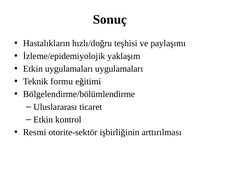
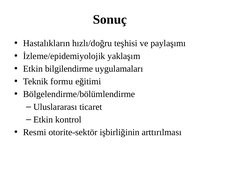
Etkin uygulamaları: uygulamaları -> bilgilendirme
